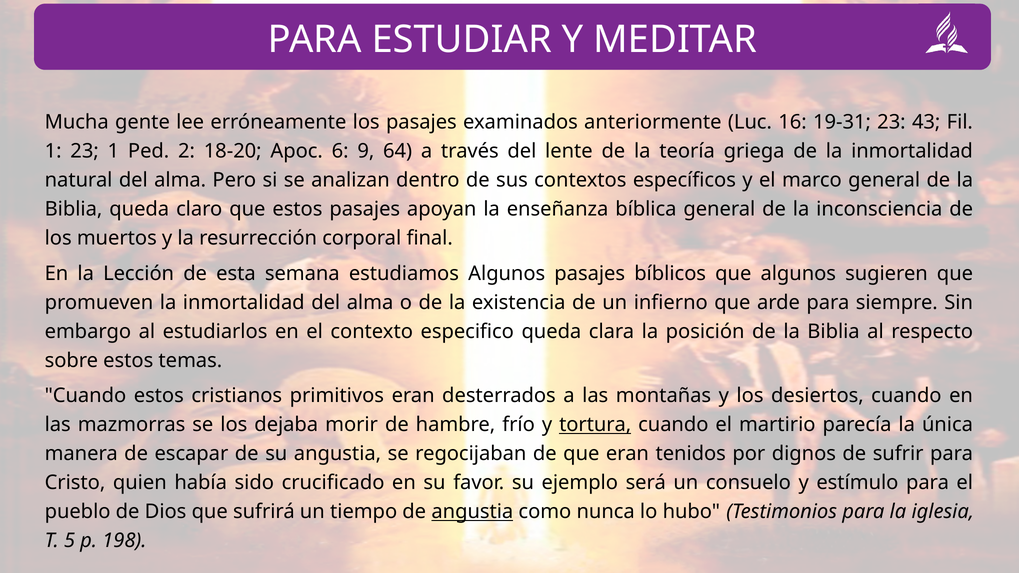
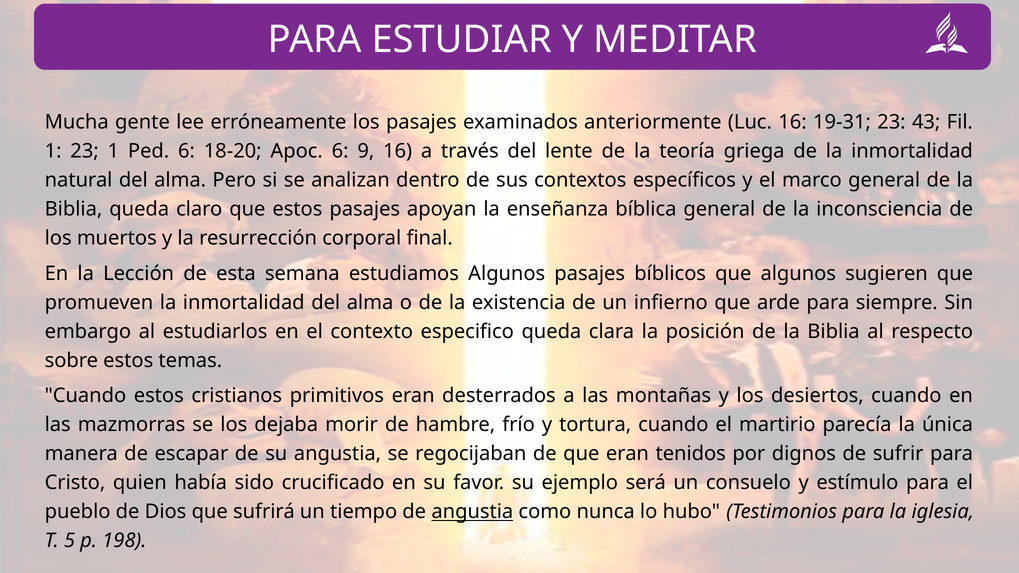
Ped 2: 2 -> 6
9 64: 64 -> 16
tortura underline: present -> none
